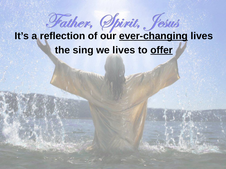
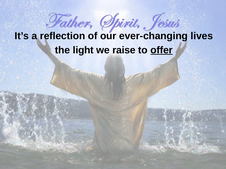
ever-changing underline: present -> none
sing: sing -> light
we lives: lives -> raise
